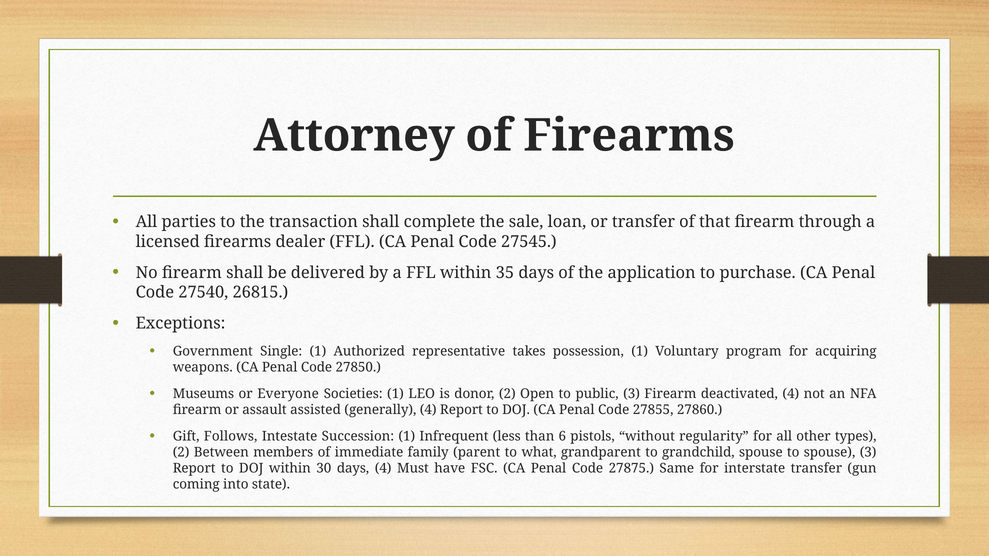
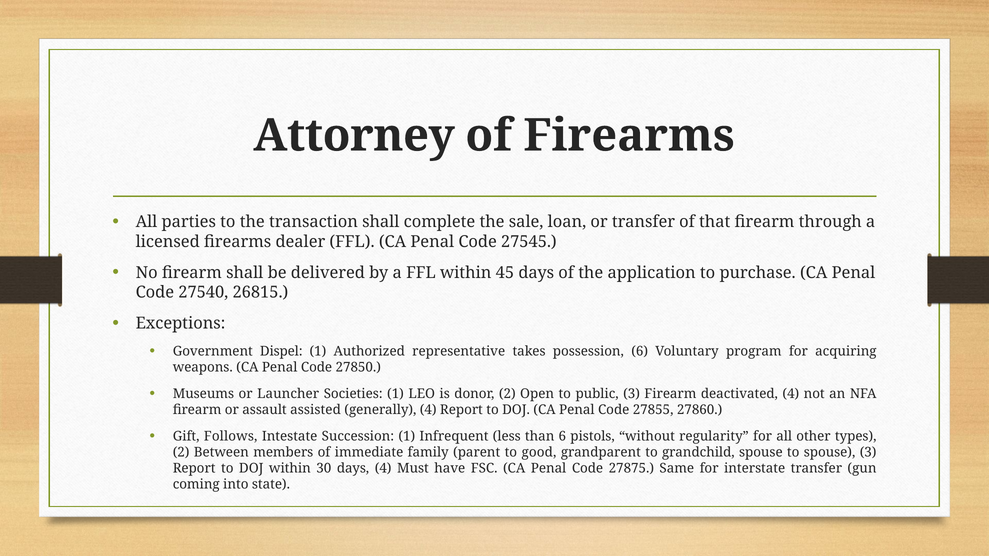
35: 35 -> 45
Single: Single -> Dispel
possession 1: 1 -> 6
Everyone: Everyone -> Launcher
what: what -> good
